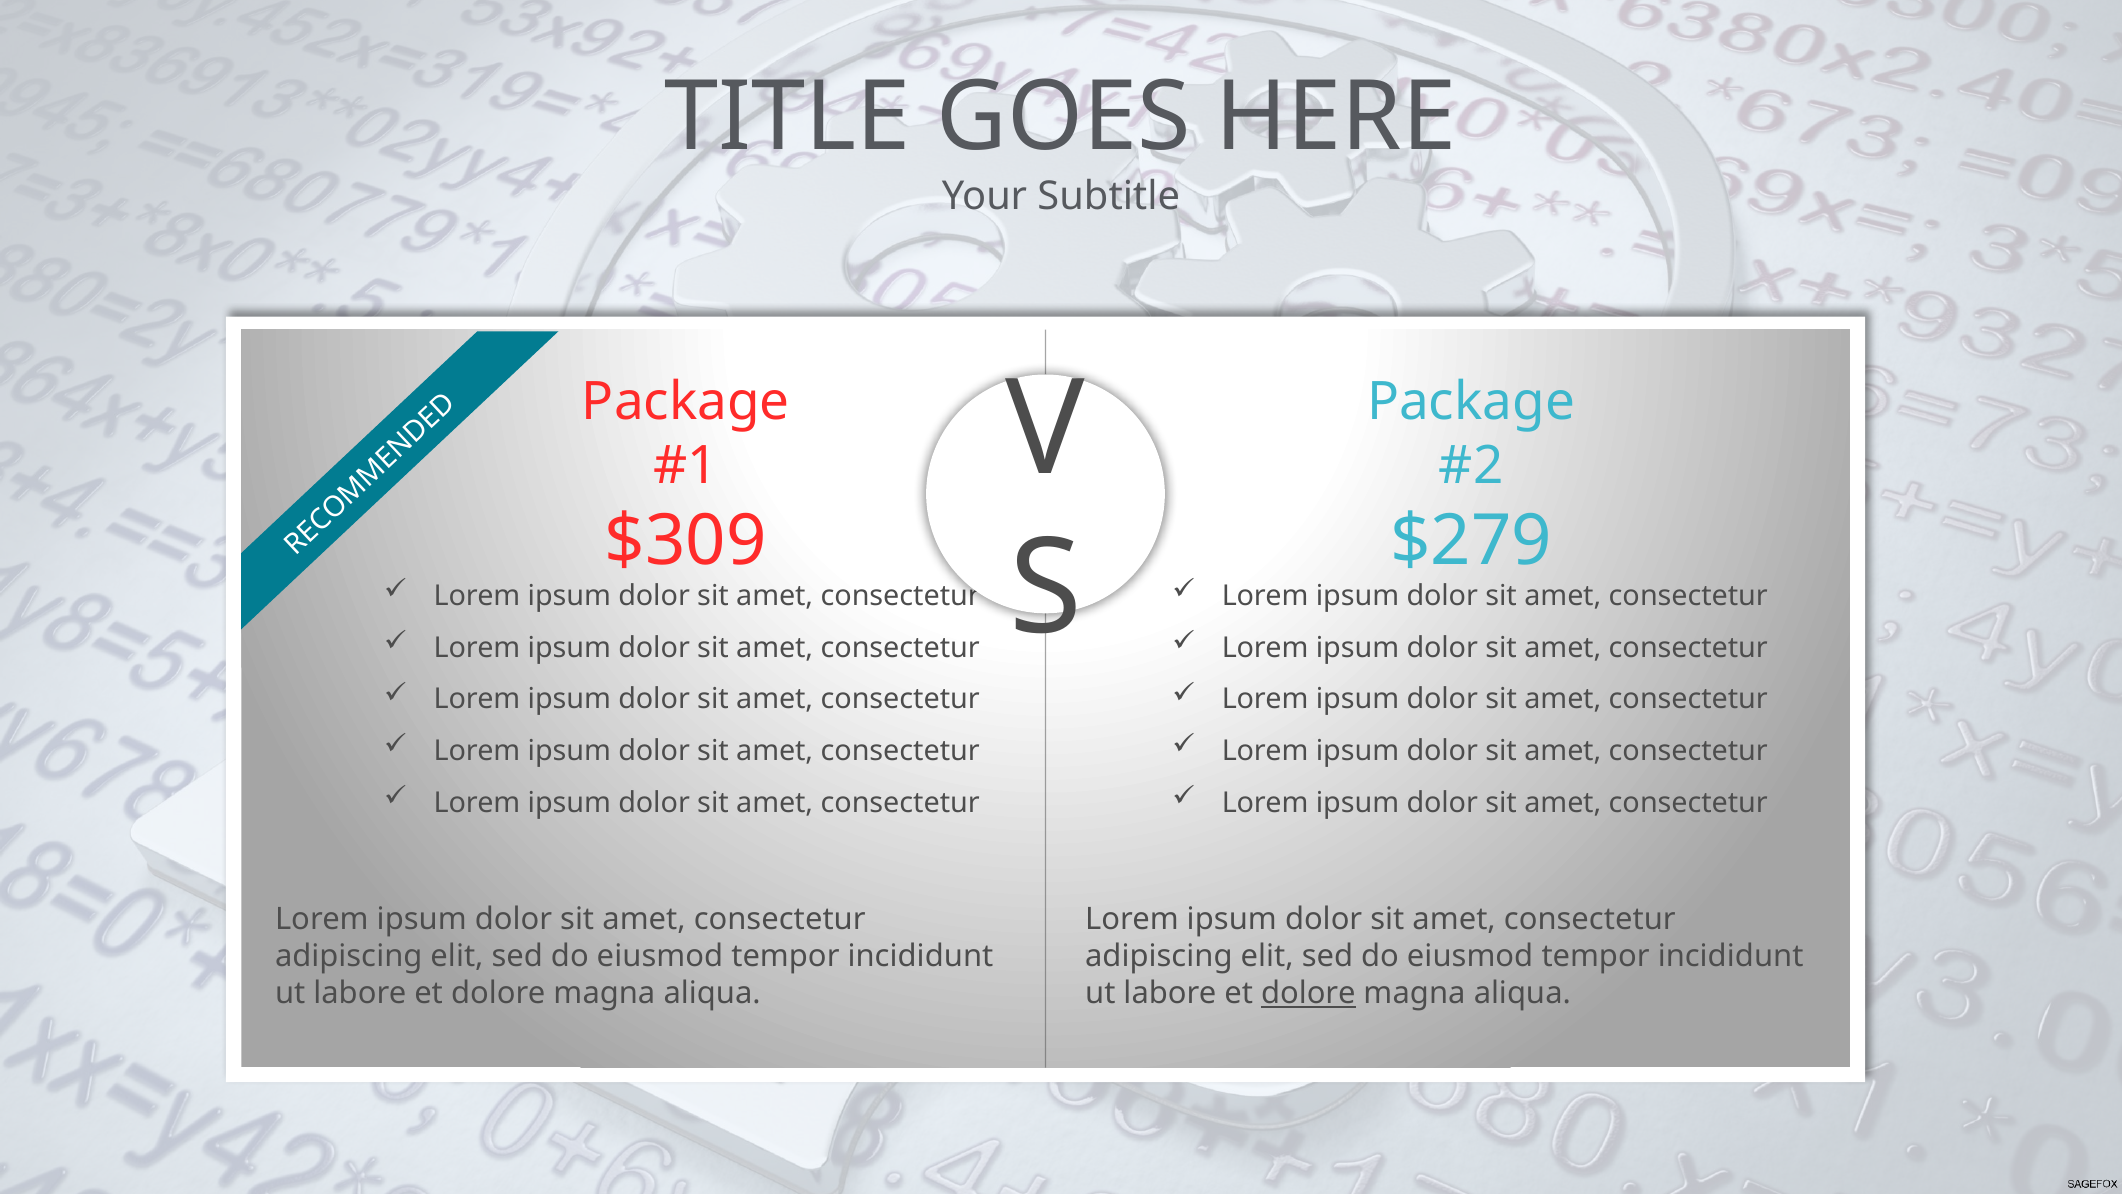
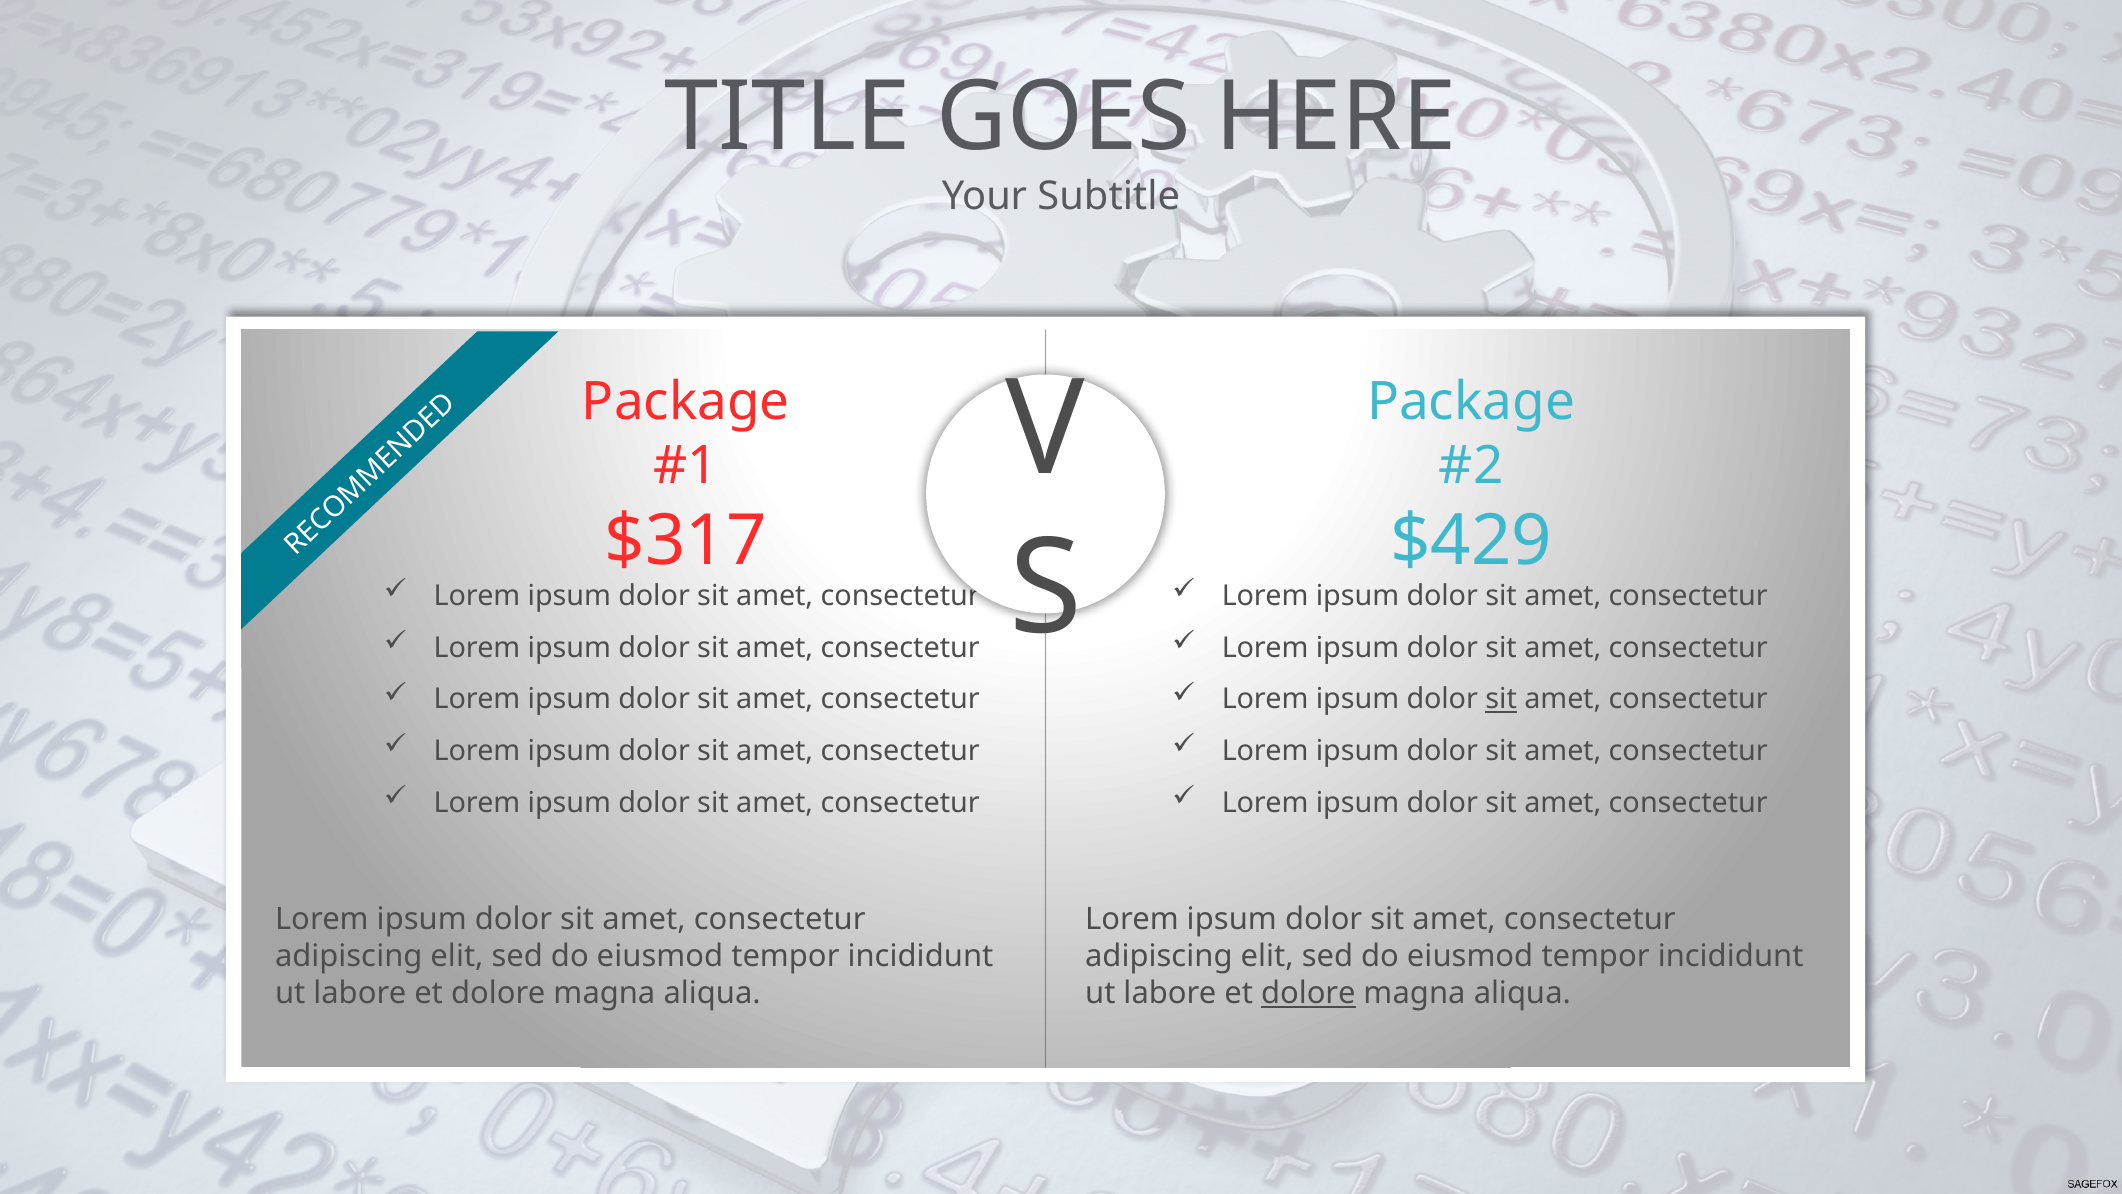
$309: $309 -> $317
$279: $279 -> $429
sit at (1501, 699) underline: none -> present
